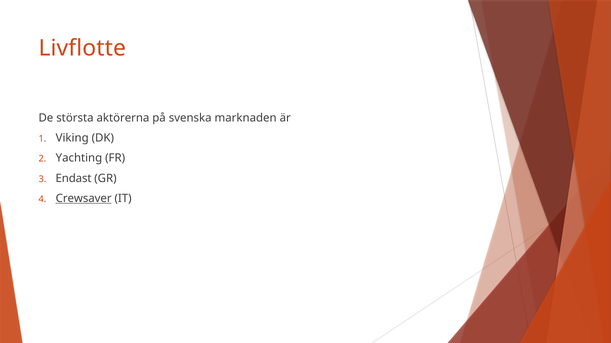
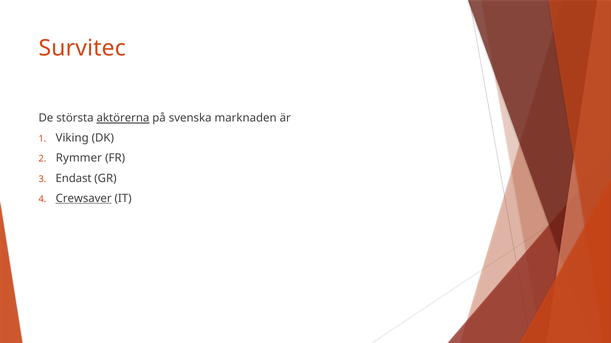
Livflotte: Livflotte -> Survitec
aktörerna underline: none -> present
Yachting: Yachting -> Rymmer
